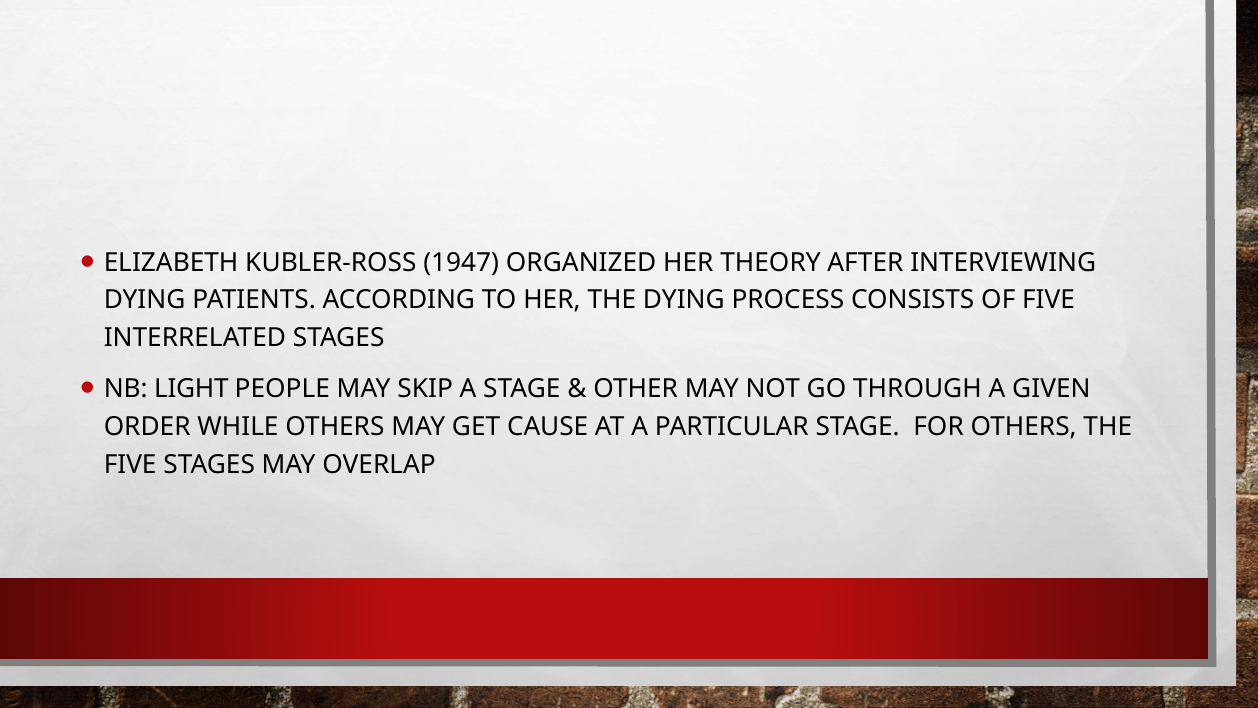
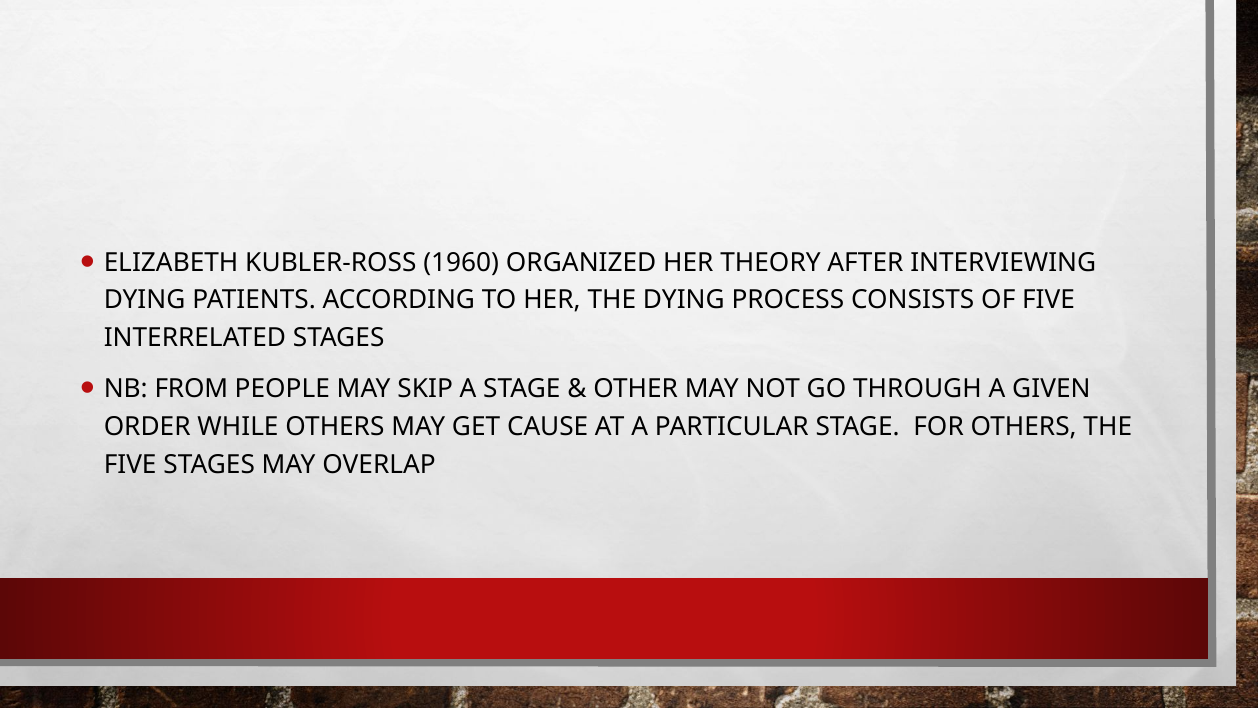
1947: 1947 -> 1960
LIGHT: LIGHT -> FROM
